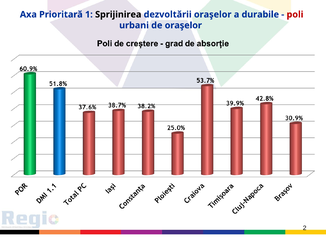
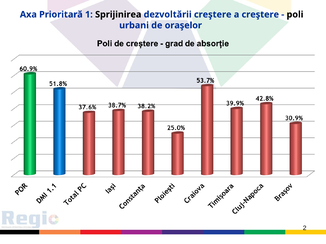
dezvoltării oraşelor: oraşelor -> creştere
a durabile: durabile -> creştere
poli colour: red -> black
